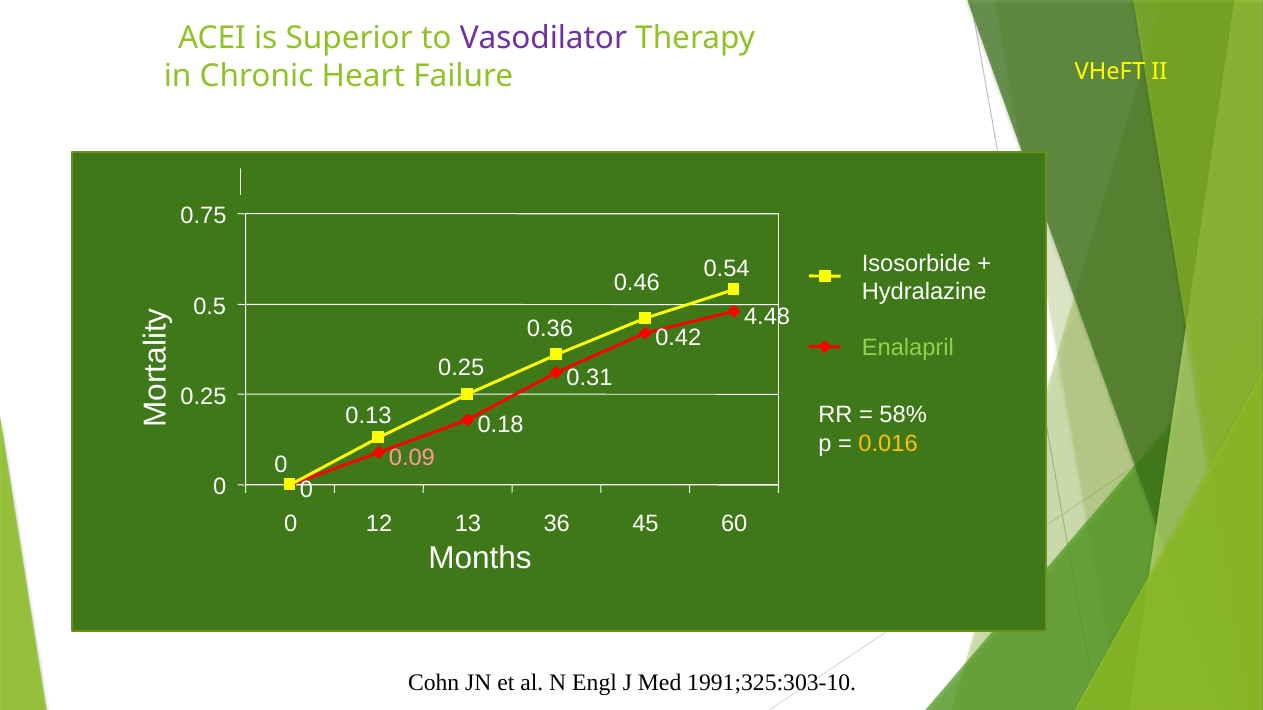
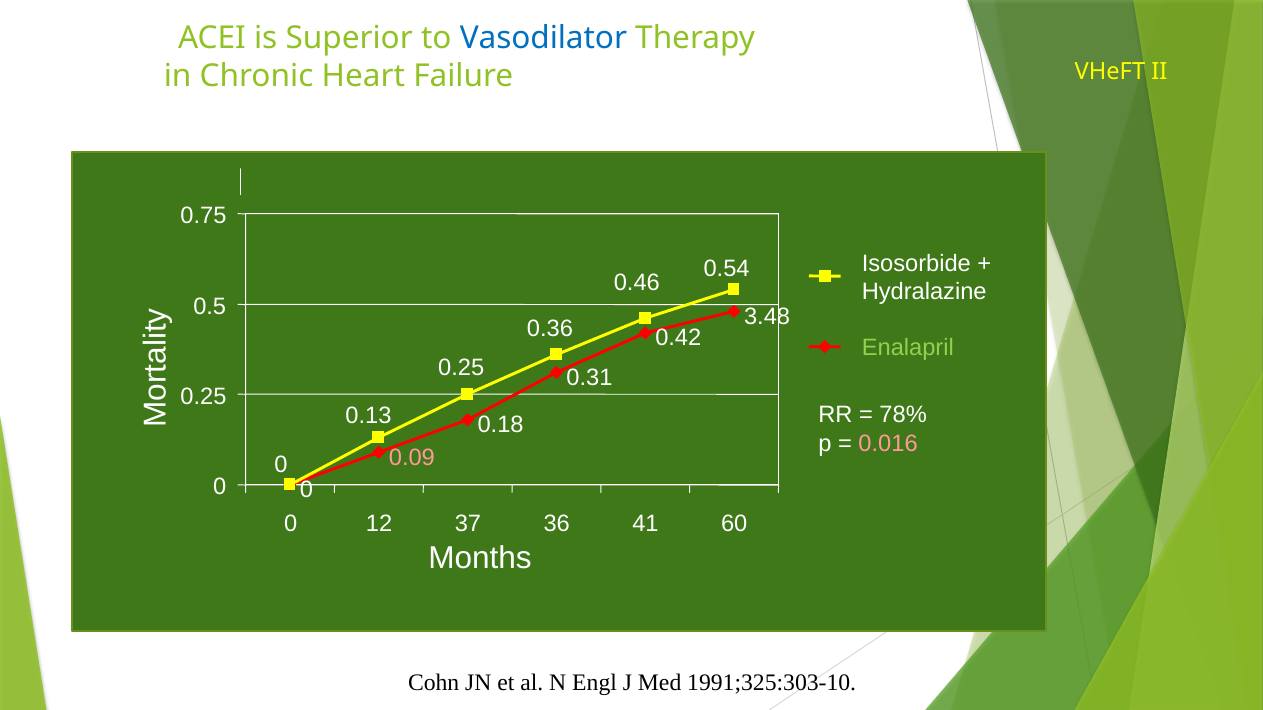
Vasodilator colour: purple -> blue
4.48: 4.48 -> 3.48
58%: 58% -> 78%
0.016 colour: yellow -> pink
13: 13 -> 37
45: 45 -> 41
